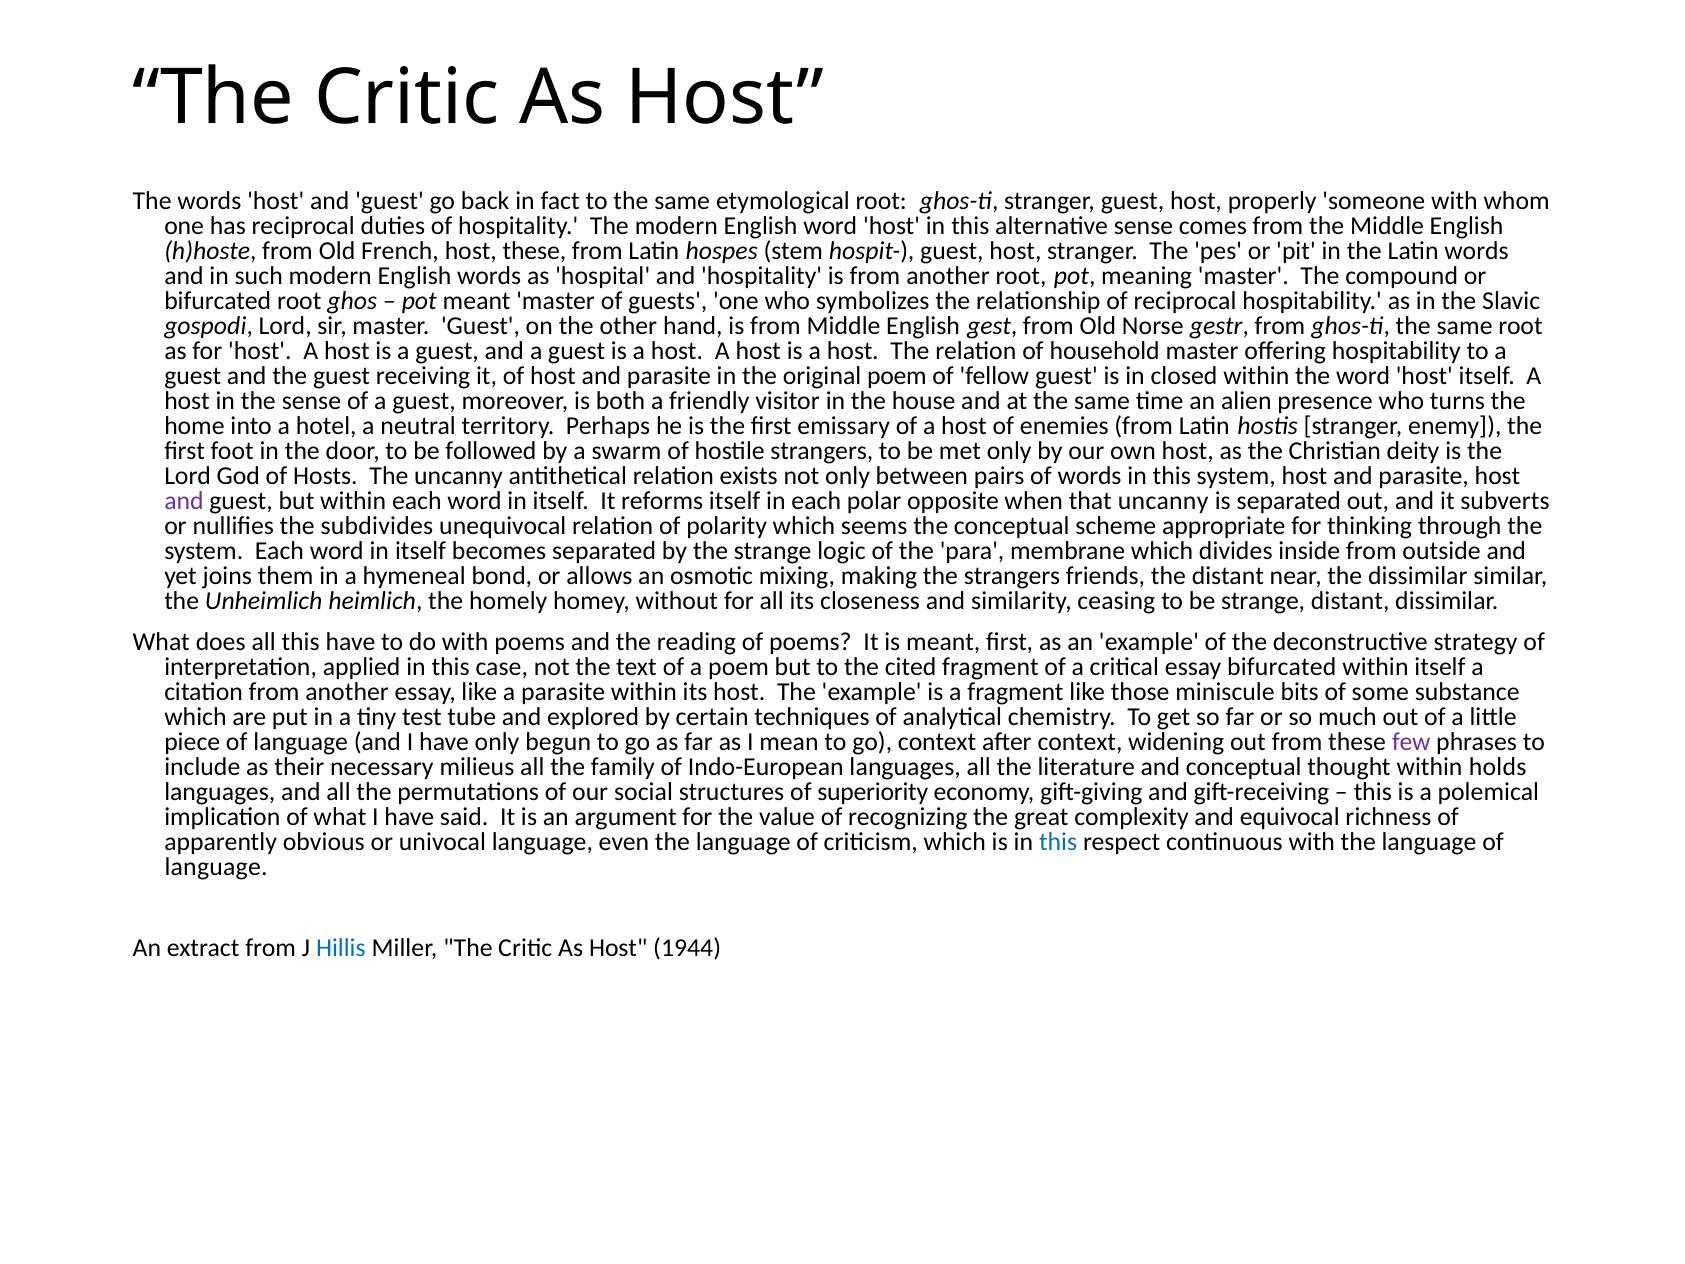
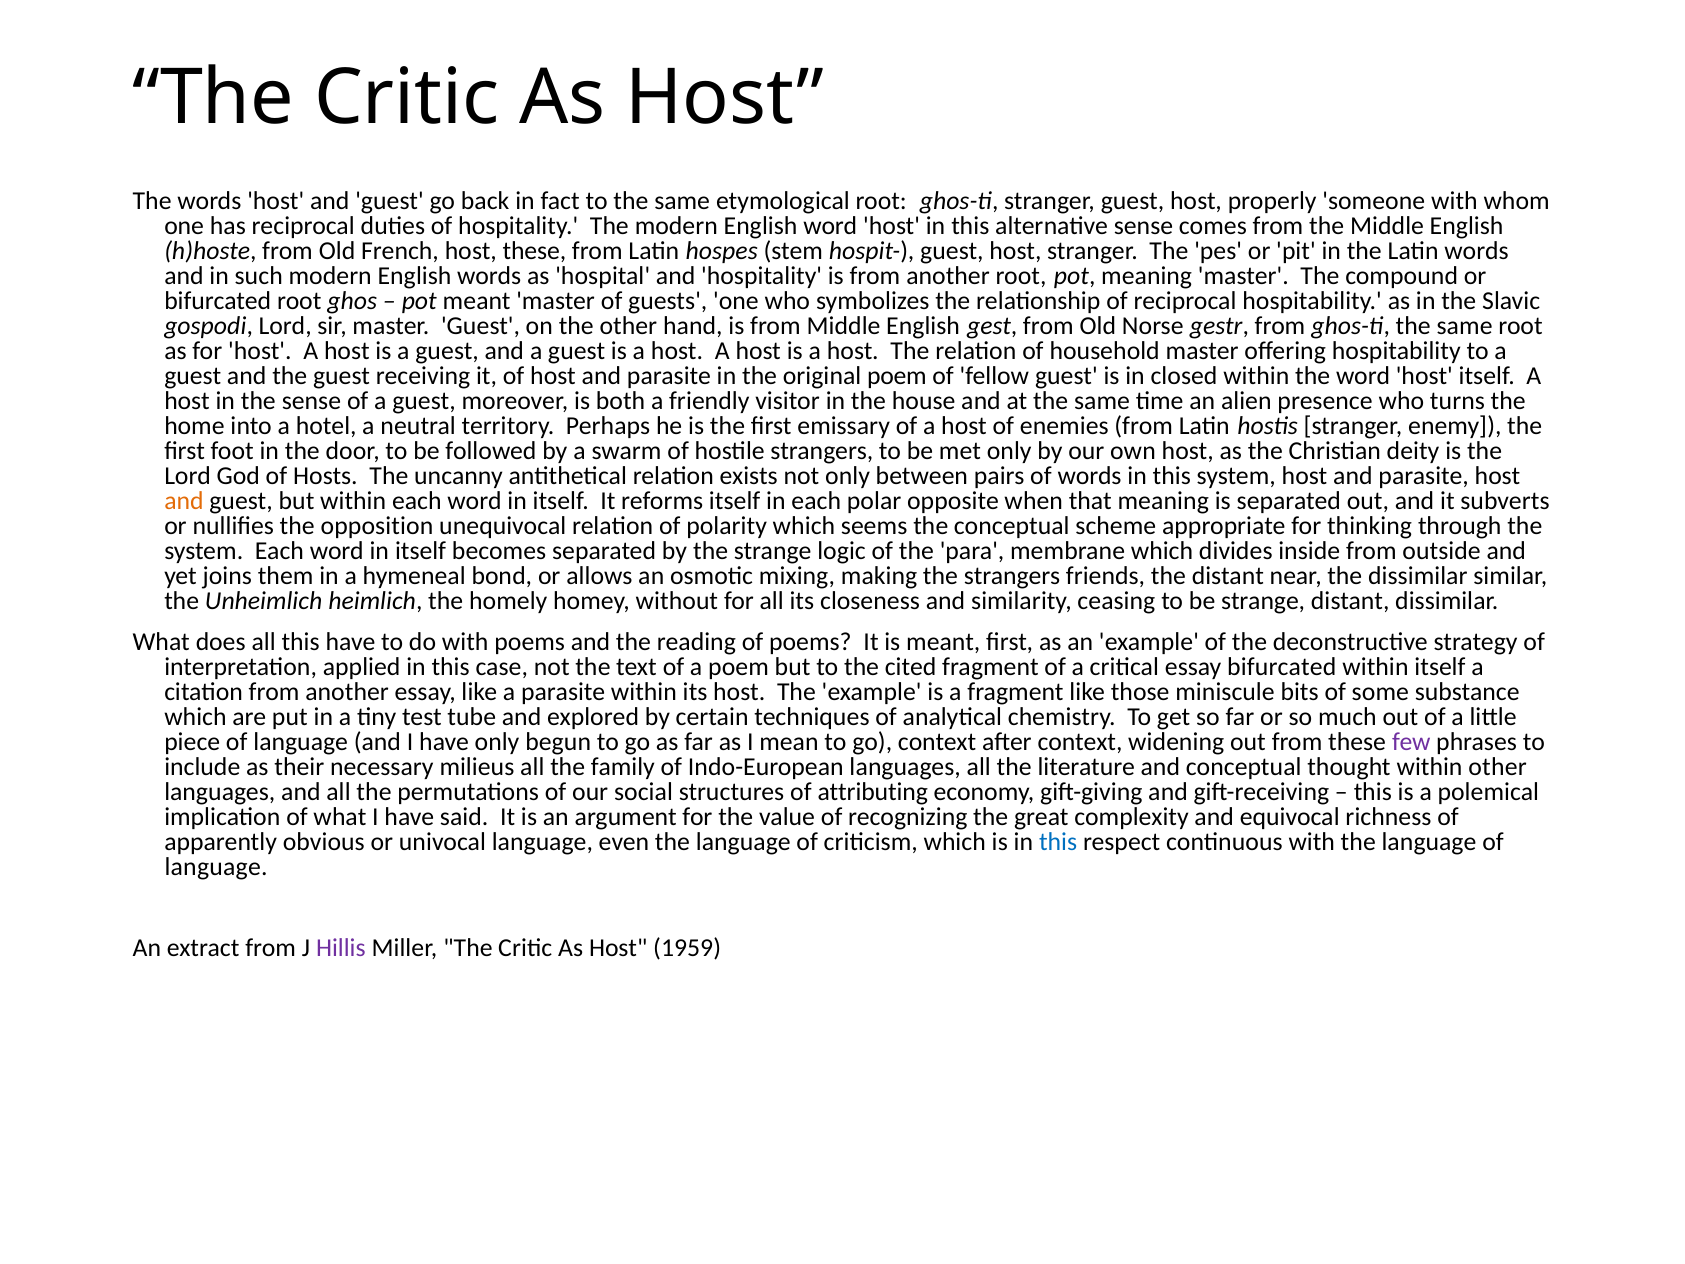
and at (184, 501) colour: purple -> orange
that uncanny: uncanny -> meaning
subdivides: subdivides -> opposition
within holds: holds -> other
superiority: superiority -> attributing
Hillis colour: blue -> purple
1944: 1944 -> 1959
